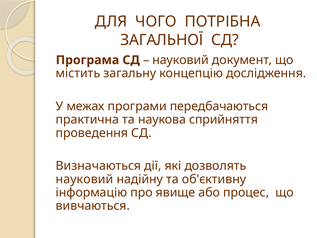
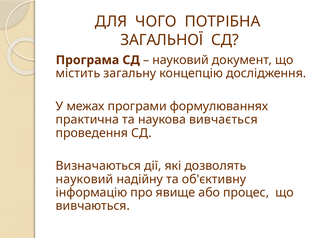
передбачаються: передбачаються -> формулюваннях
сприйняття: сприйняття -> вивчається
